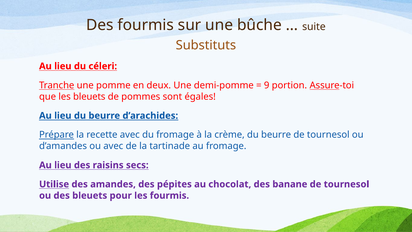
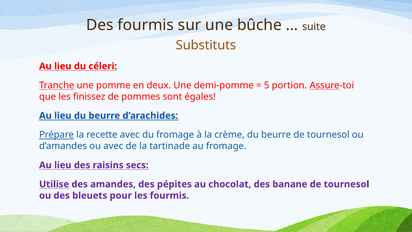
9: 9 -> 5
les bleuets: bleuets -> finissez
